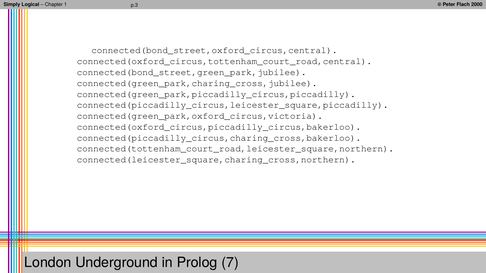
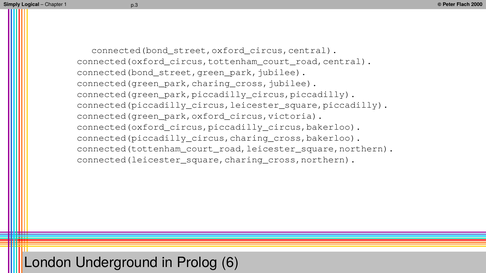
7: 7 -> 6
